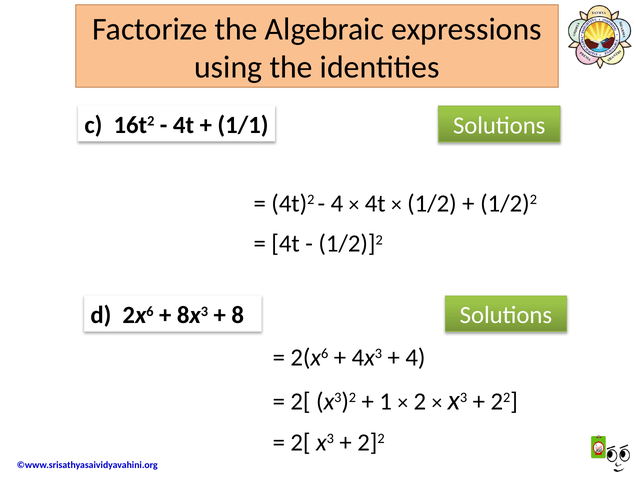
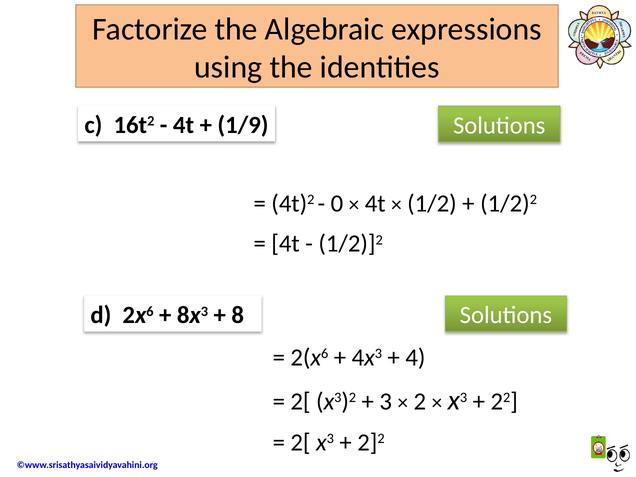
1/1: 1/1 -> 1/9
4 at (337, 203): 4 -> 0
1 at (386, 401): 1 -> 3
